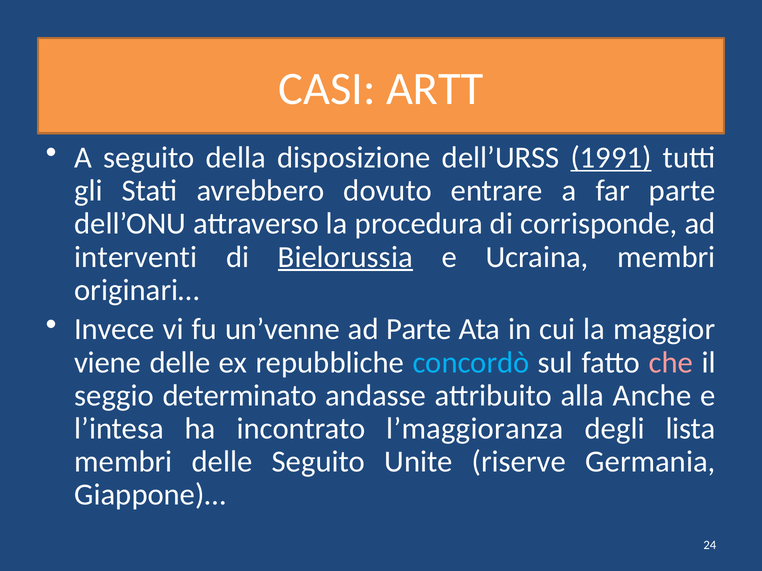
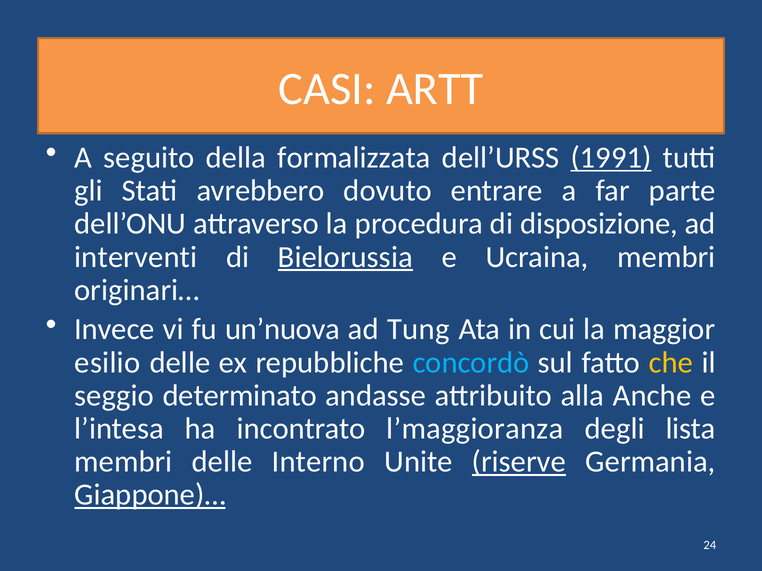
disposizione: disposizione -> formalizzata
corrisponde: corrisponde -> disposizione
un’venne: un’venne -> un’nuova
ad Parte: Parte -> Tung
viene: viene -> esilio
che colour: pink -> yellow
delle Seguito: Seguito -> Interno
riserve underline: none -> present
Giappone)… underline: none -> present
